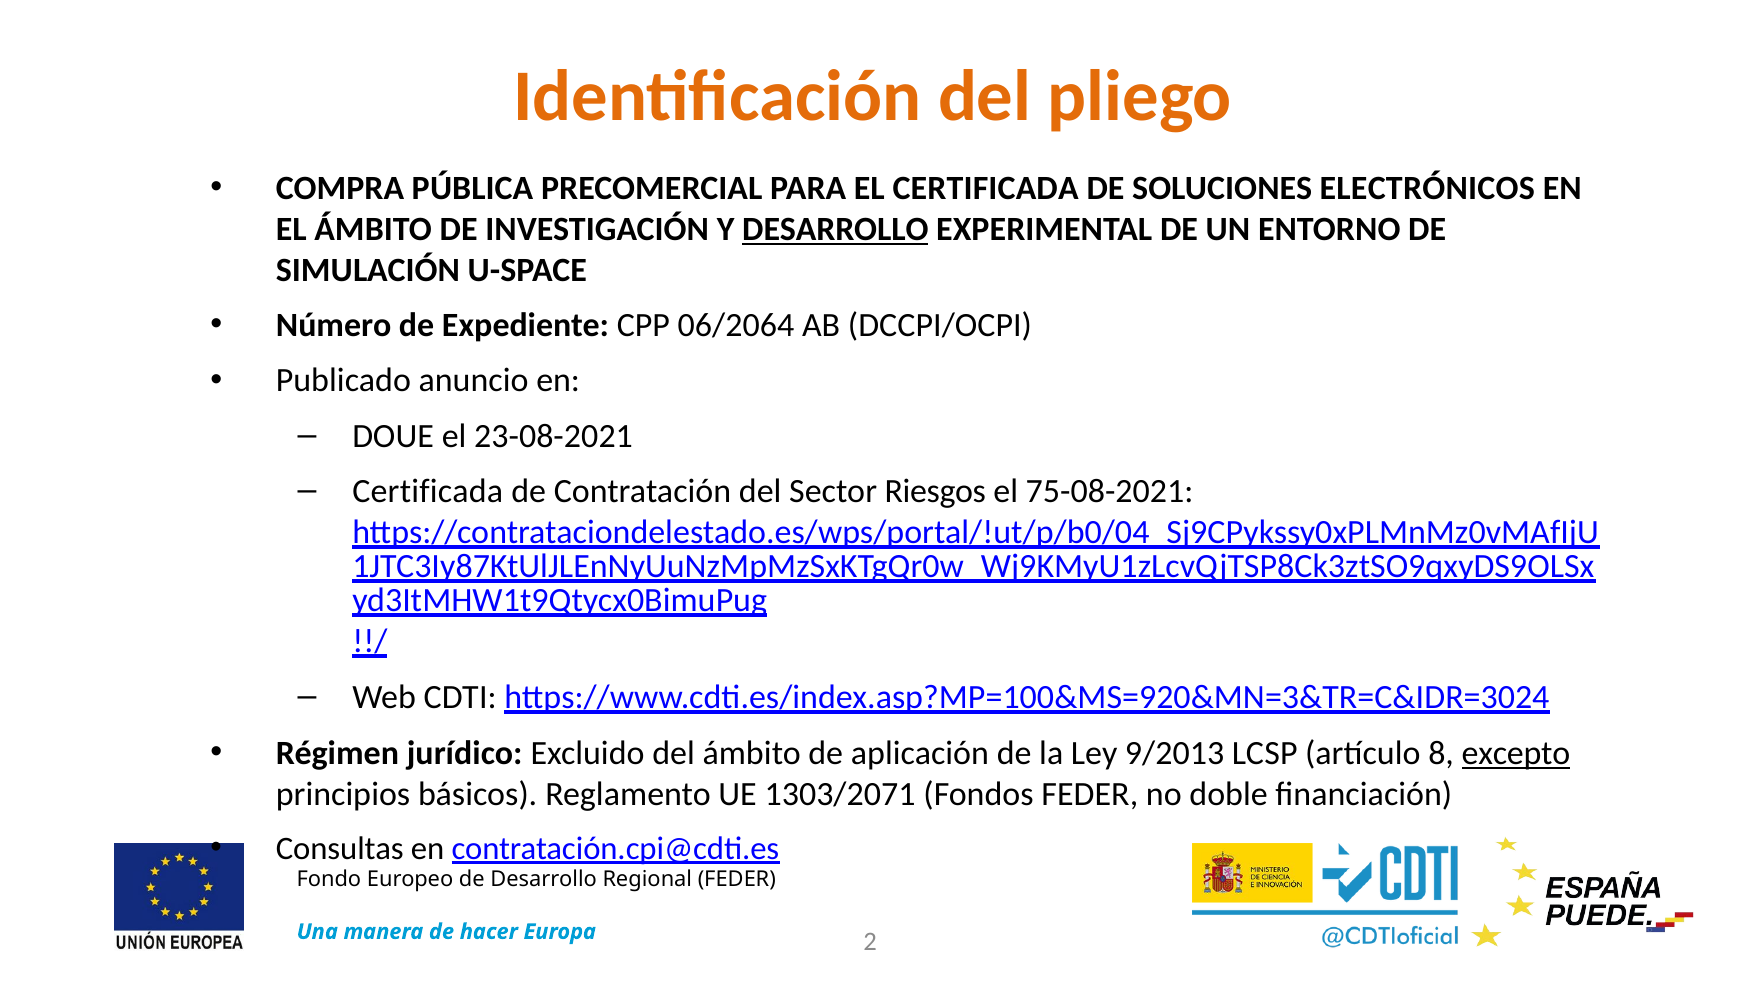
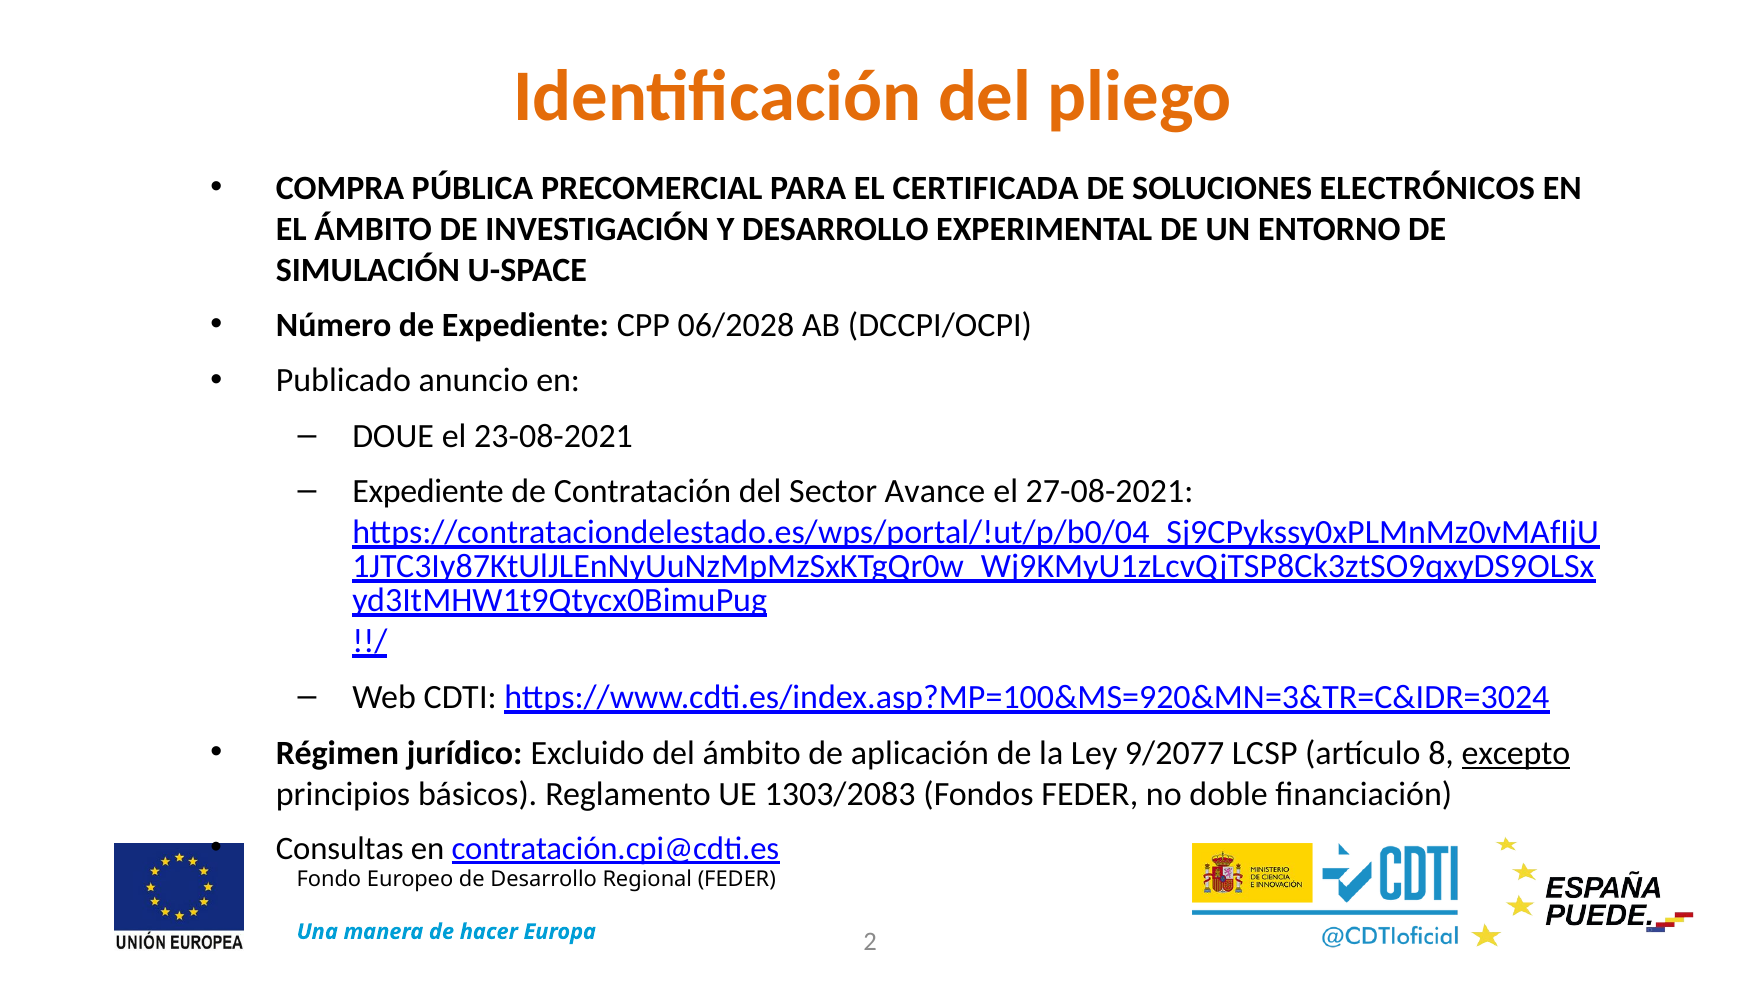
DESARROLLO at (835, 229) underline: present -> none
06/2064: 06/2064 -> 06/2028
Certificada at (428, 491): Certificada -> Expediente
Riesgos: Riesgos -> Avance
75-08-2021: 75-08-2021 -> 27-08-2021
9/2013: 9/2013 -> 9/2077
1303/2071: 1303/2071 -> 1303/2083
